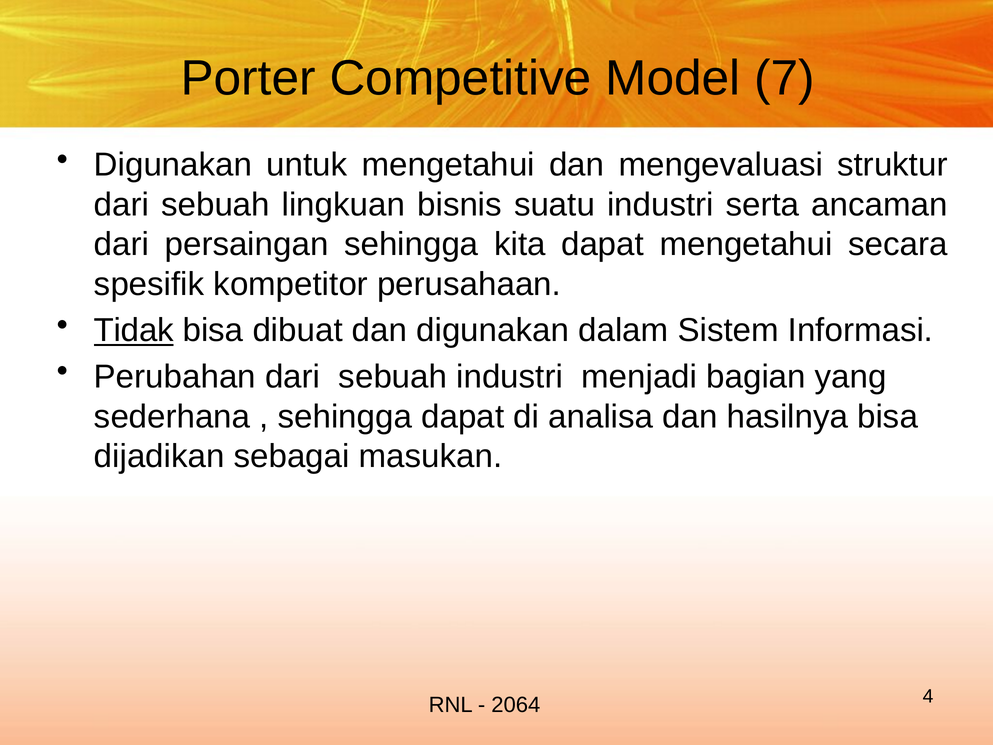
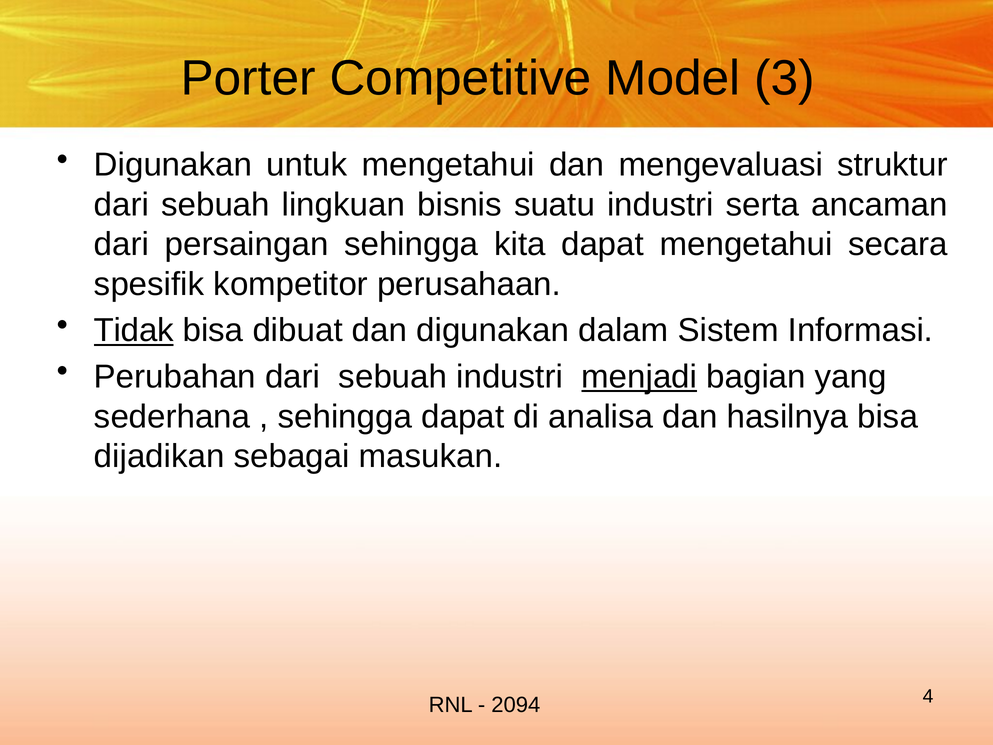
7: 7 -> 3
menjadi underline: none -> present
2064: 2064 -> 2094
